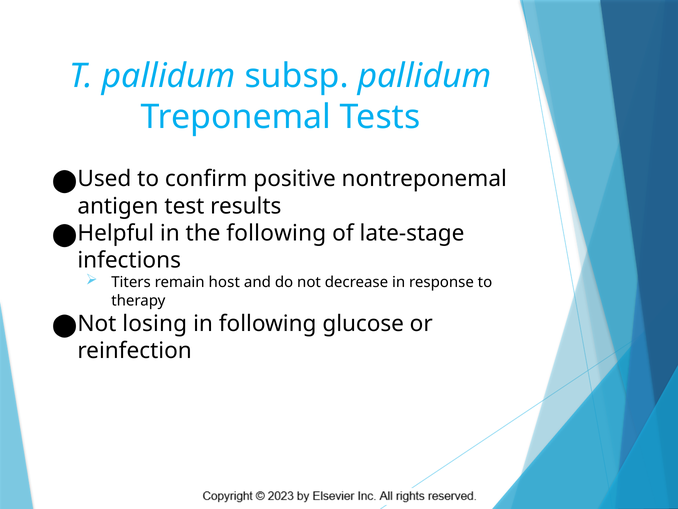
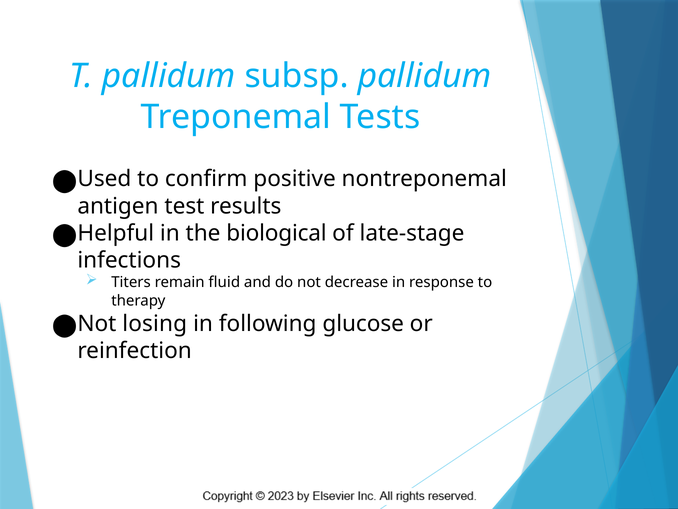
the following: following -> biological
host: host -> fluid
